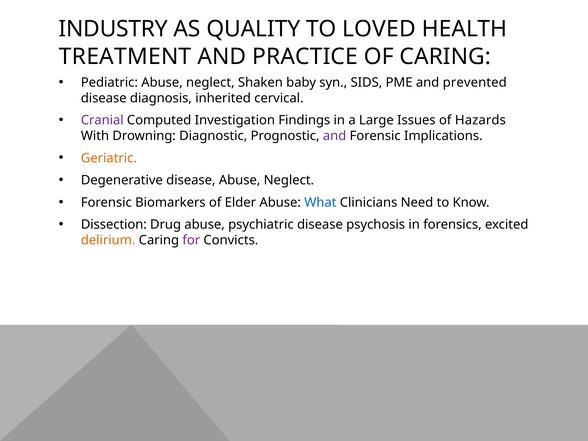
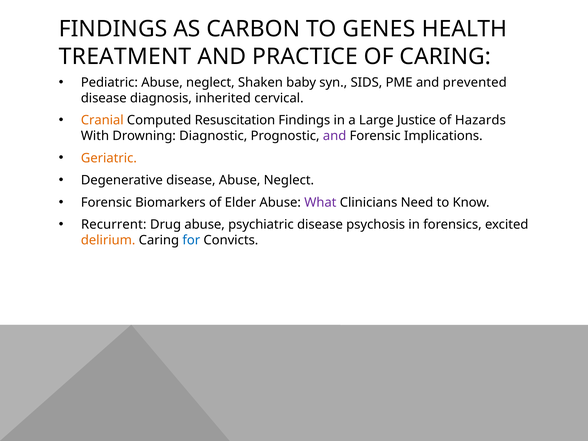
INDUSTRY at (113, 29): INDUSTRY -> FINDINGS
QUALITY: QUALITY -> CARBON
LOVED: LOVED -> GENES
Cranial colour: purple -> orange
Investigation: Investigation -> Resuscitation
Issues: Issues -> Justice
What colour: blue -> purple
Dissection: Dissection -> Recurrent
for colour: purple -> blue
